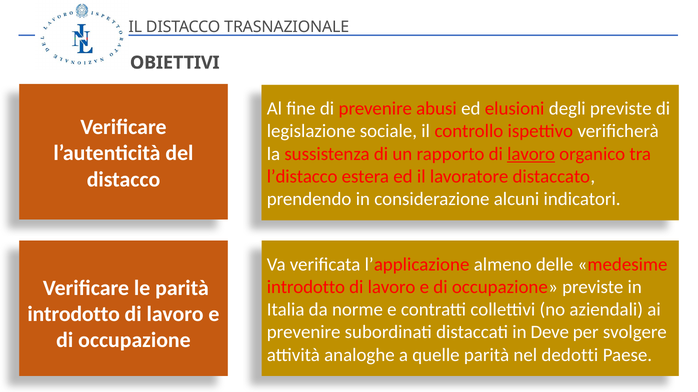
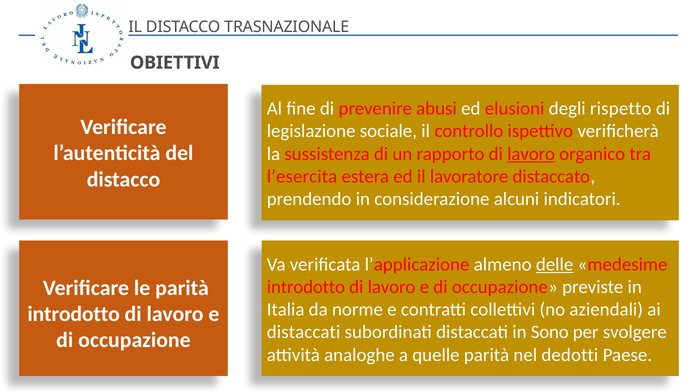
degli previste: previste -> rispetto
l’distacco: l’distacco -> l’esercita
delle underline: none -> present
prevenire at (304, 333): prevenire -> distaccati
Deve: Deve -> Sono
